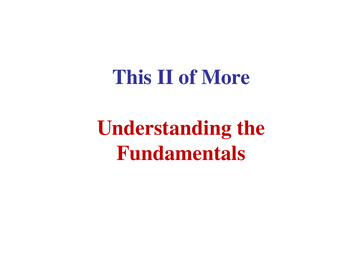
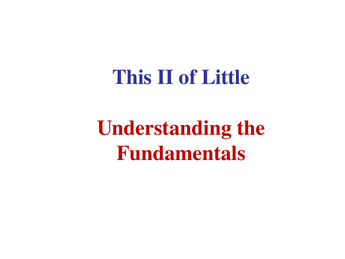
More: More -> Little
